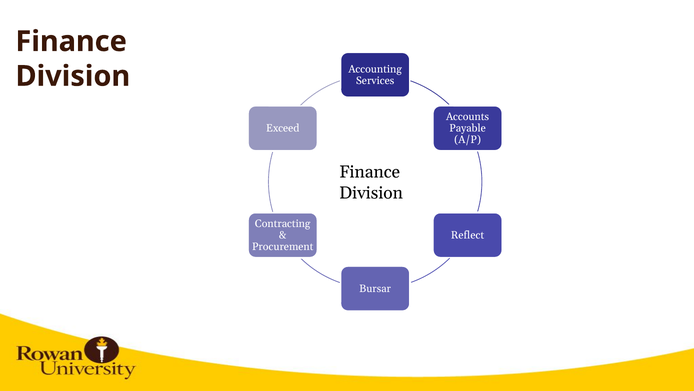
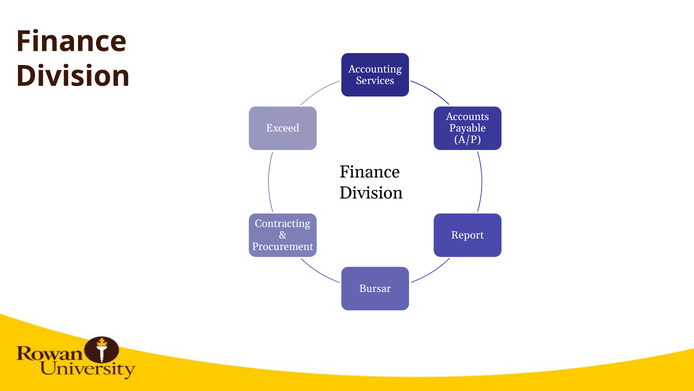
Reflect: Reflect -> Report
